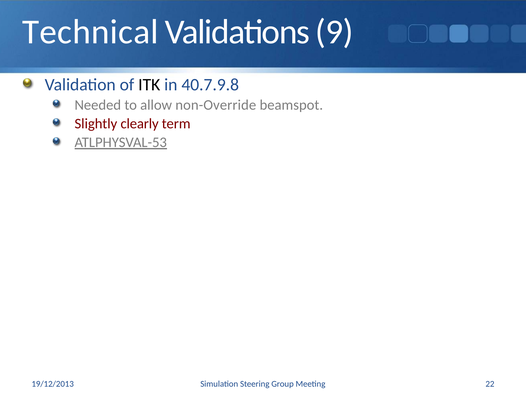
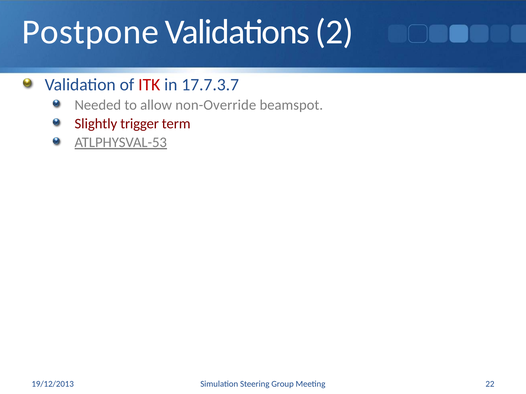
Technical: Technical -> Postpone
9: 9 -> 2
ITK colour: black -> red
40.7.9.8: 40.7.9.8 -> 17.7.3.7
clearly: clearly -> trigger
